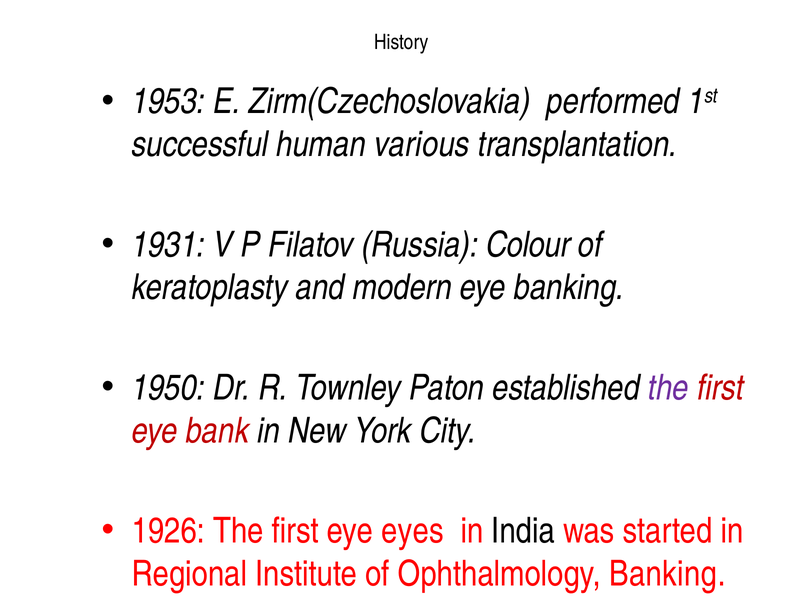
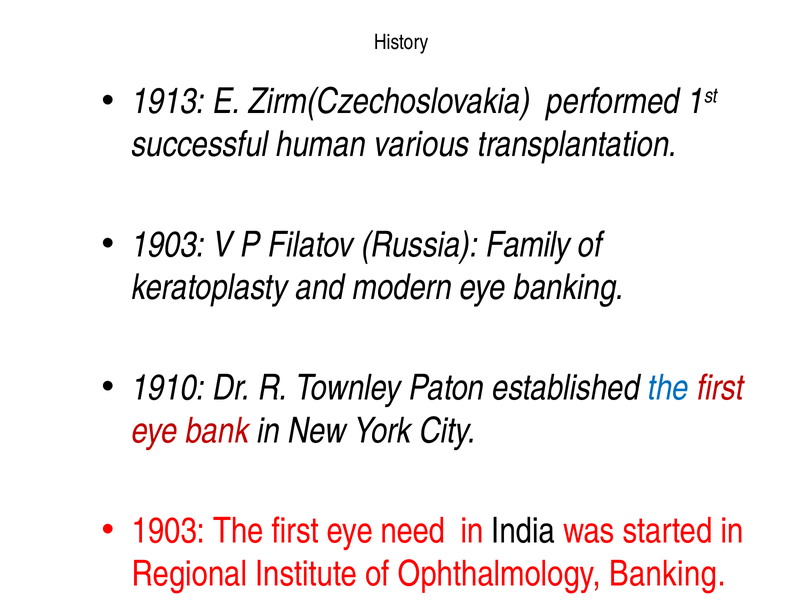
1953: 1953 -> 1913
1931 at (168, 244): 1931 -> 1903
Colour: Colour -> Family
1950: 1950 -> 1910
the at (668, 387) colour: purple -> blue
1926 at (168, 530): 1926 -> 1903
eyes: eyes -> need
